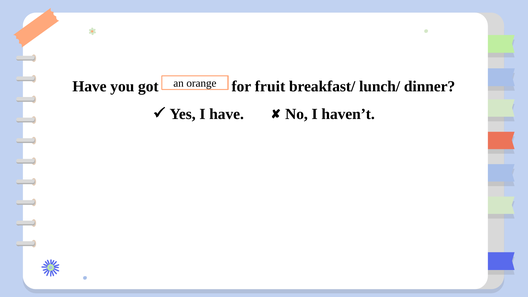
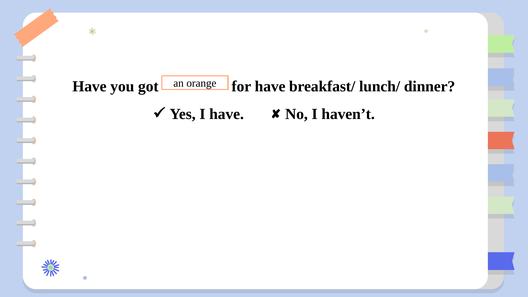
for fruit: fruit -> have
